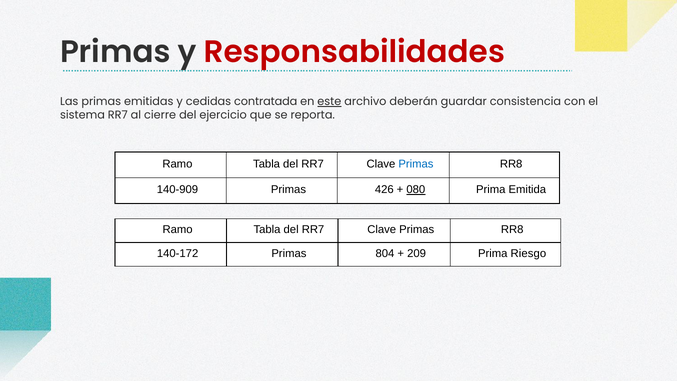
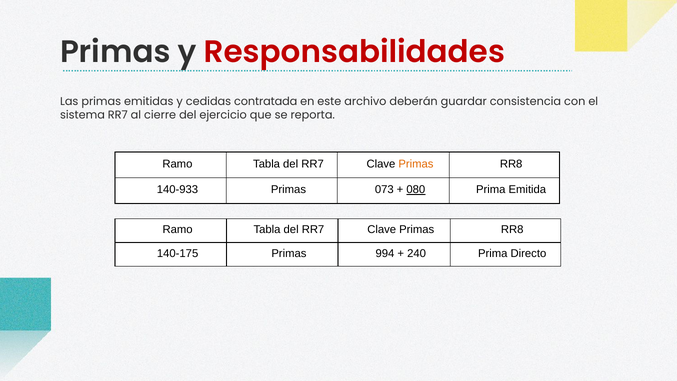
este underline: present -> none
Primas at (416, 164) colour: blue -> orange
140-909: 140-909 -> 140-933
426: 426 -> 073
140-172: 140-172 -> 140-175
804: 804 -> 994
209: 209 -> 240
Riesgo: Riesgo -> Directo
